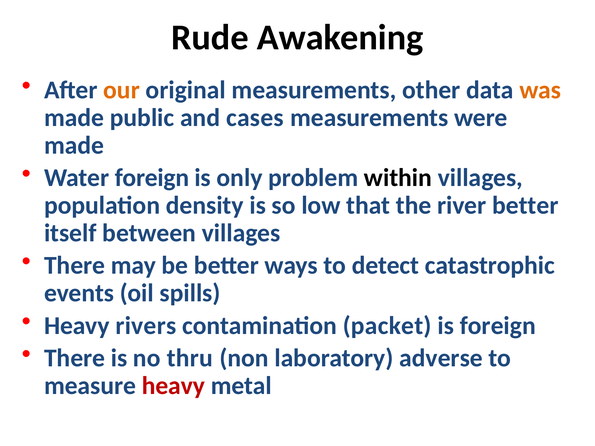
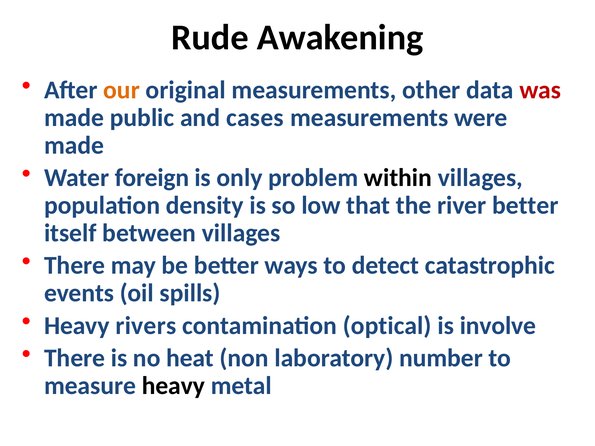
was colour: orange -> red
packet: packet -> optical
is foreign: foreign -> involve
thru: thru -> heat
adverse: adverse -> number
heavy at (173, 386) colour: red -> black
